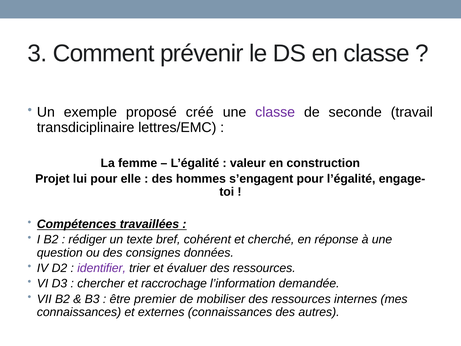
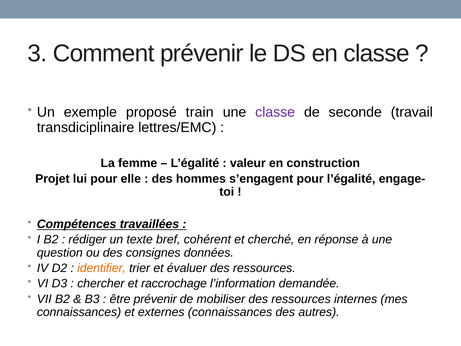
créé: créé -> train
identifier colour: purple -> orange
être premier: premier -> prévenir
